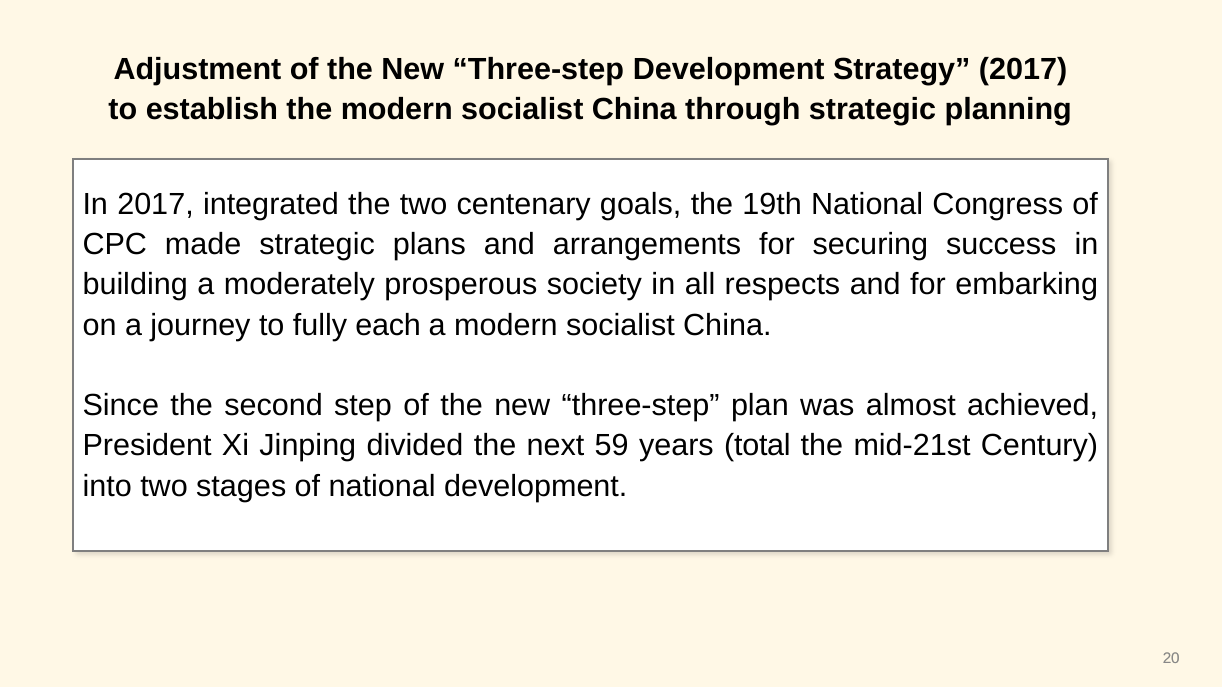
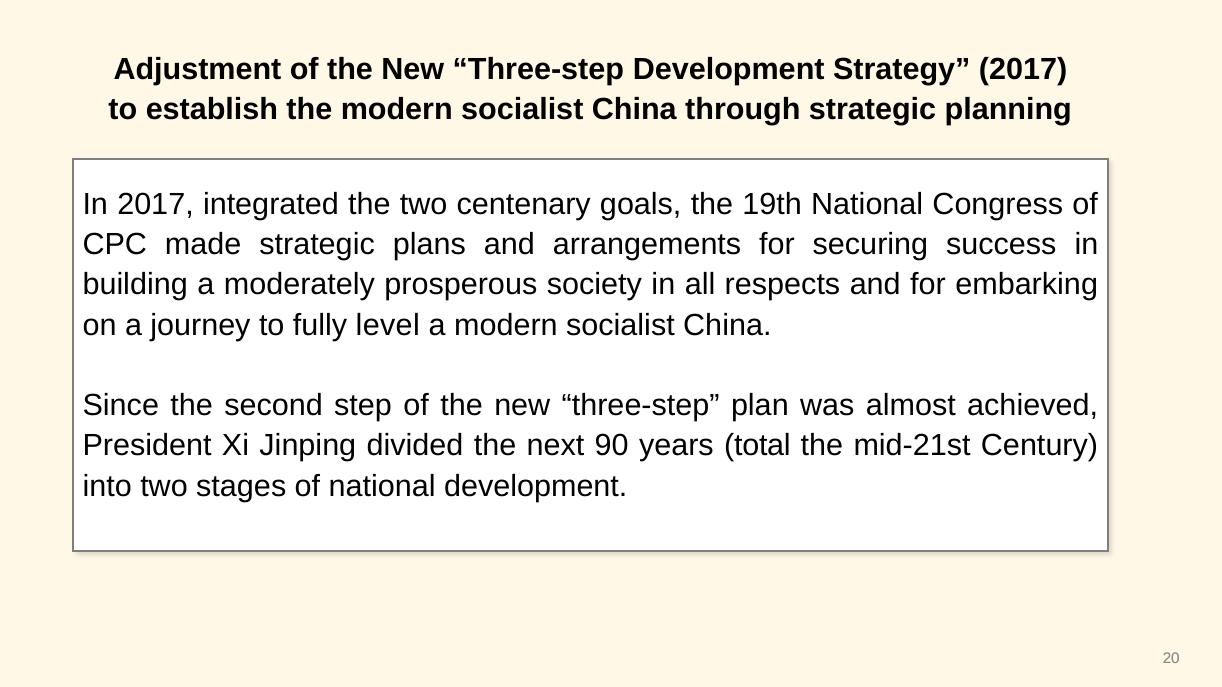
each: each -> level
59: 59 -> 90
